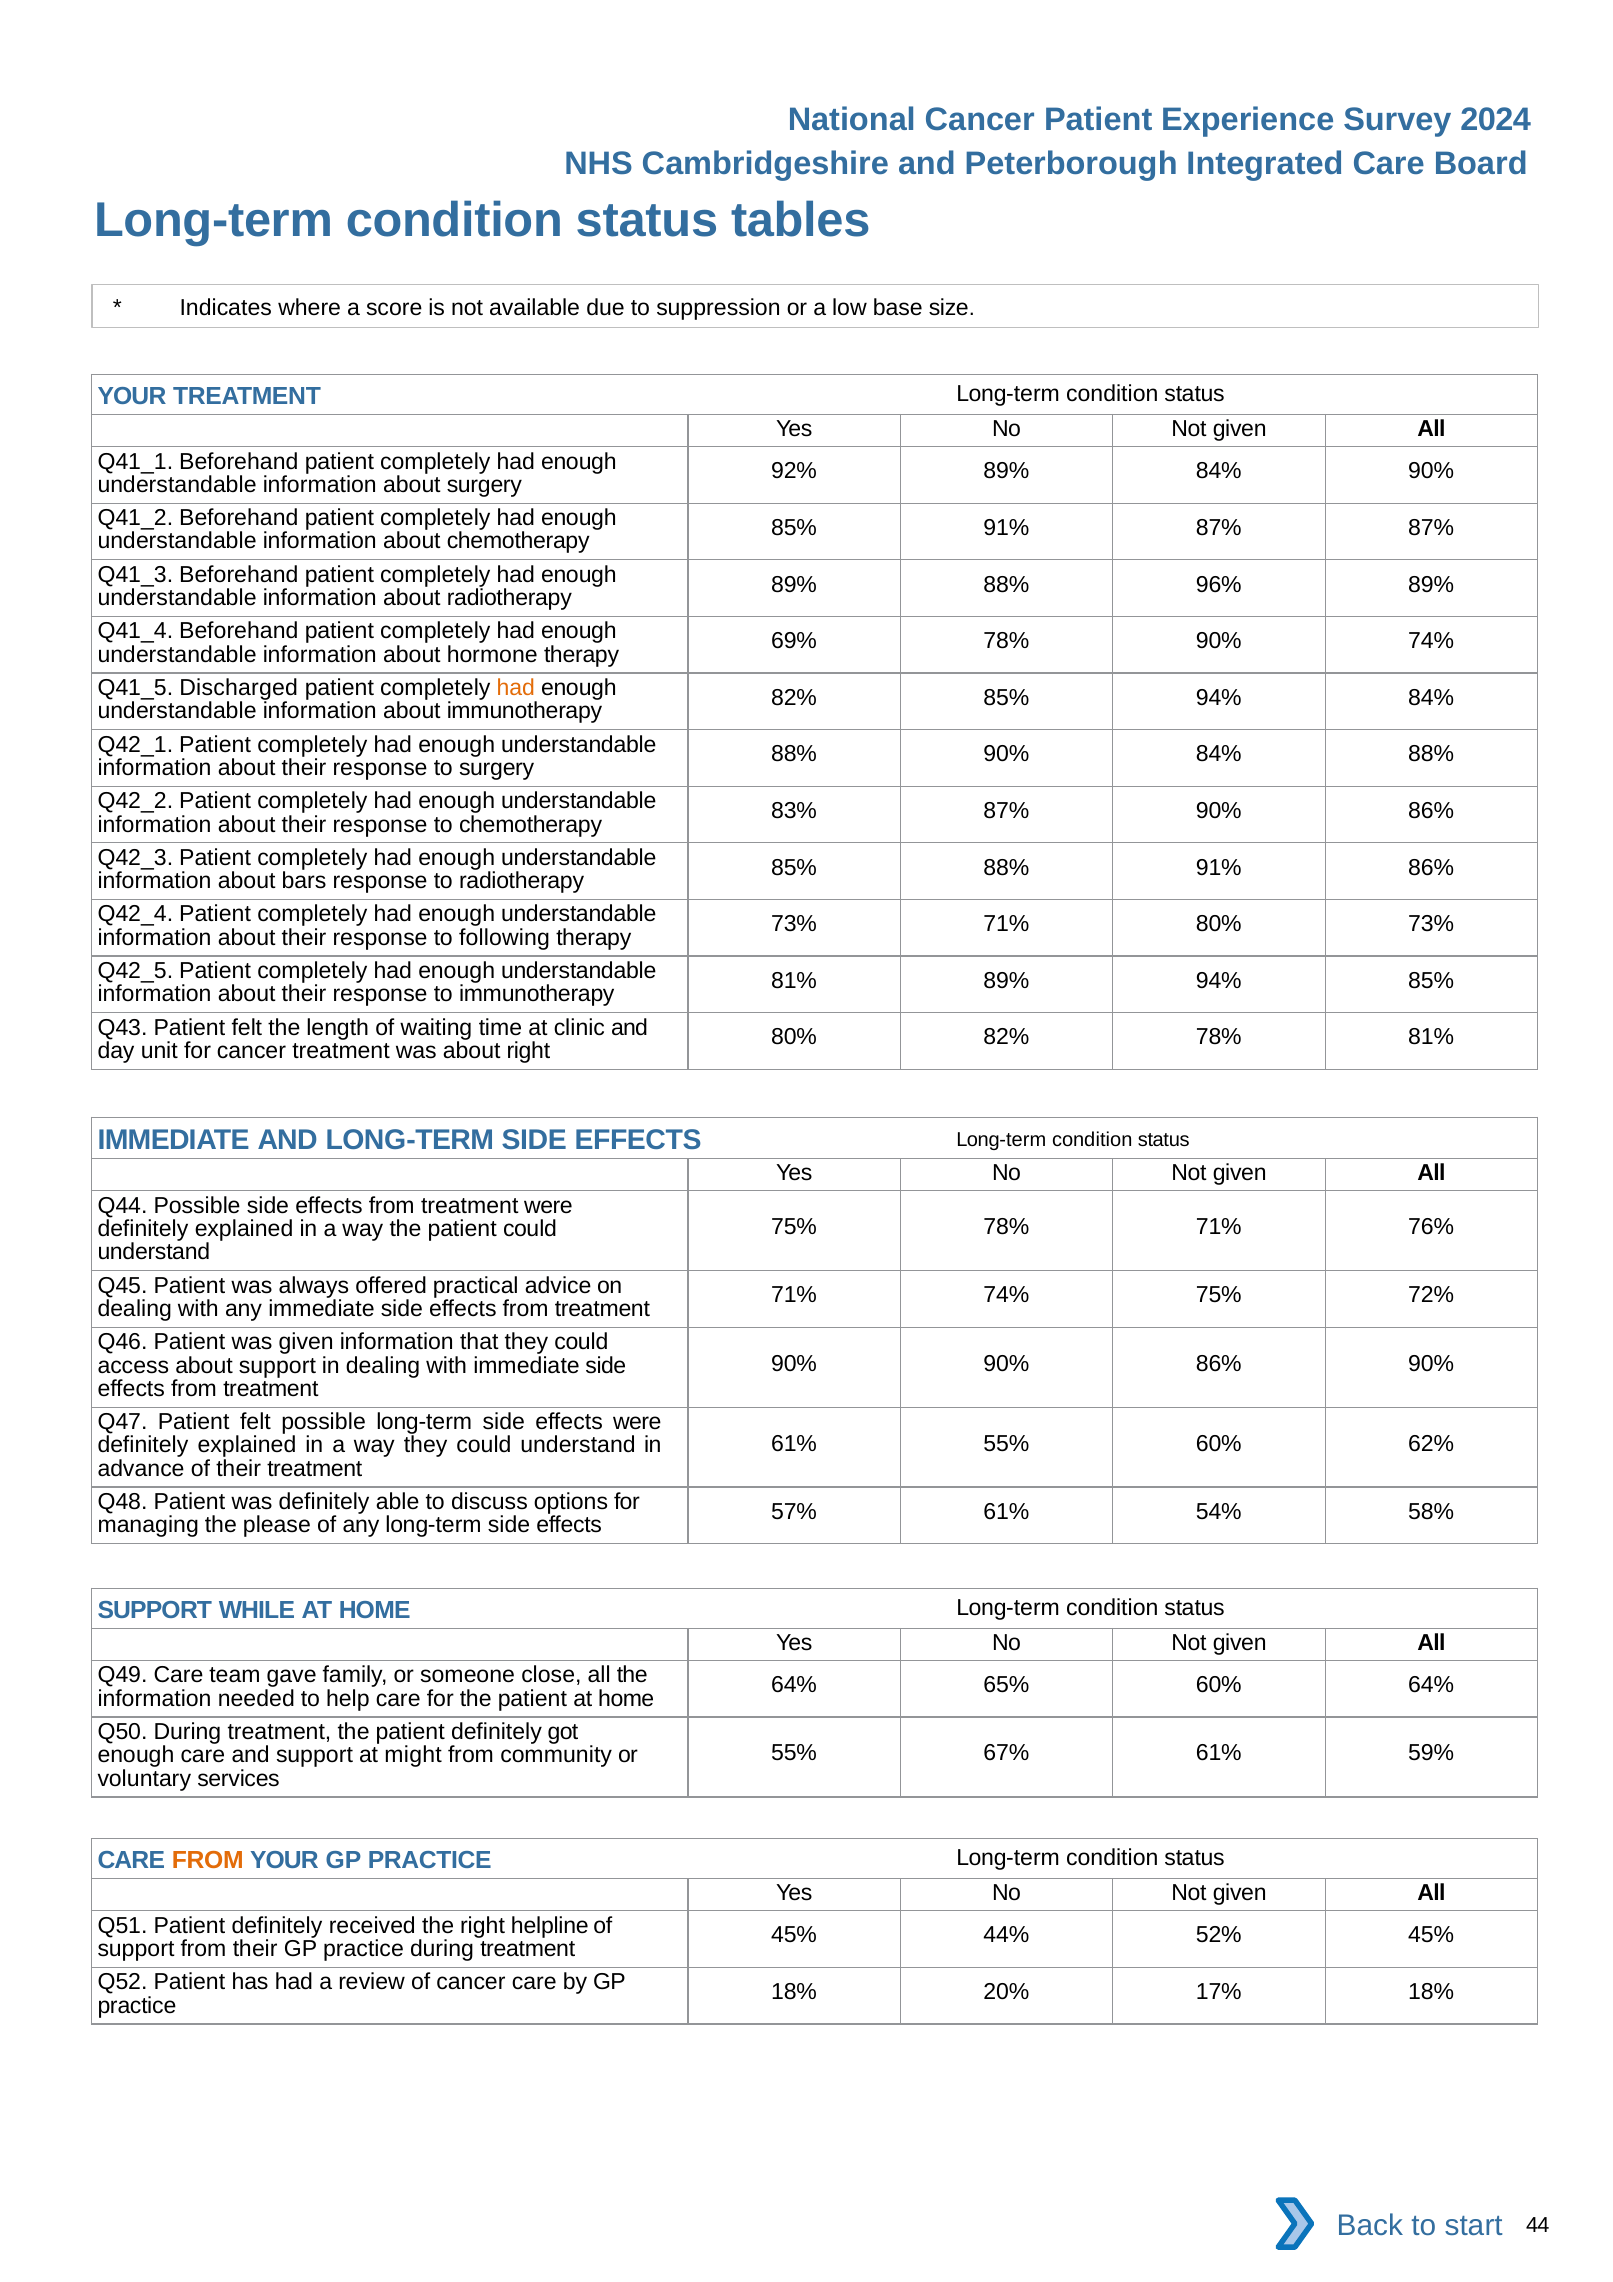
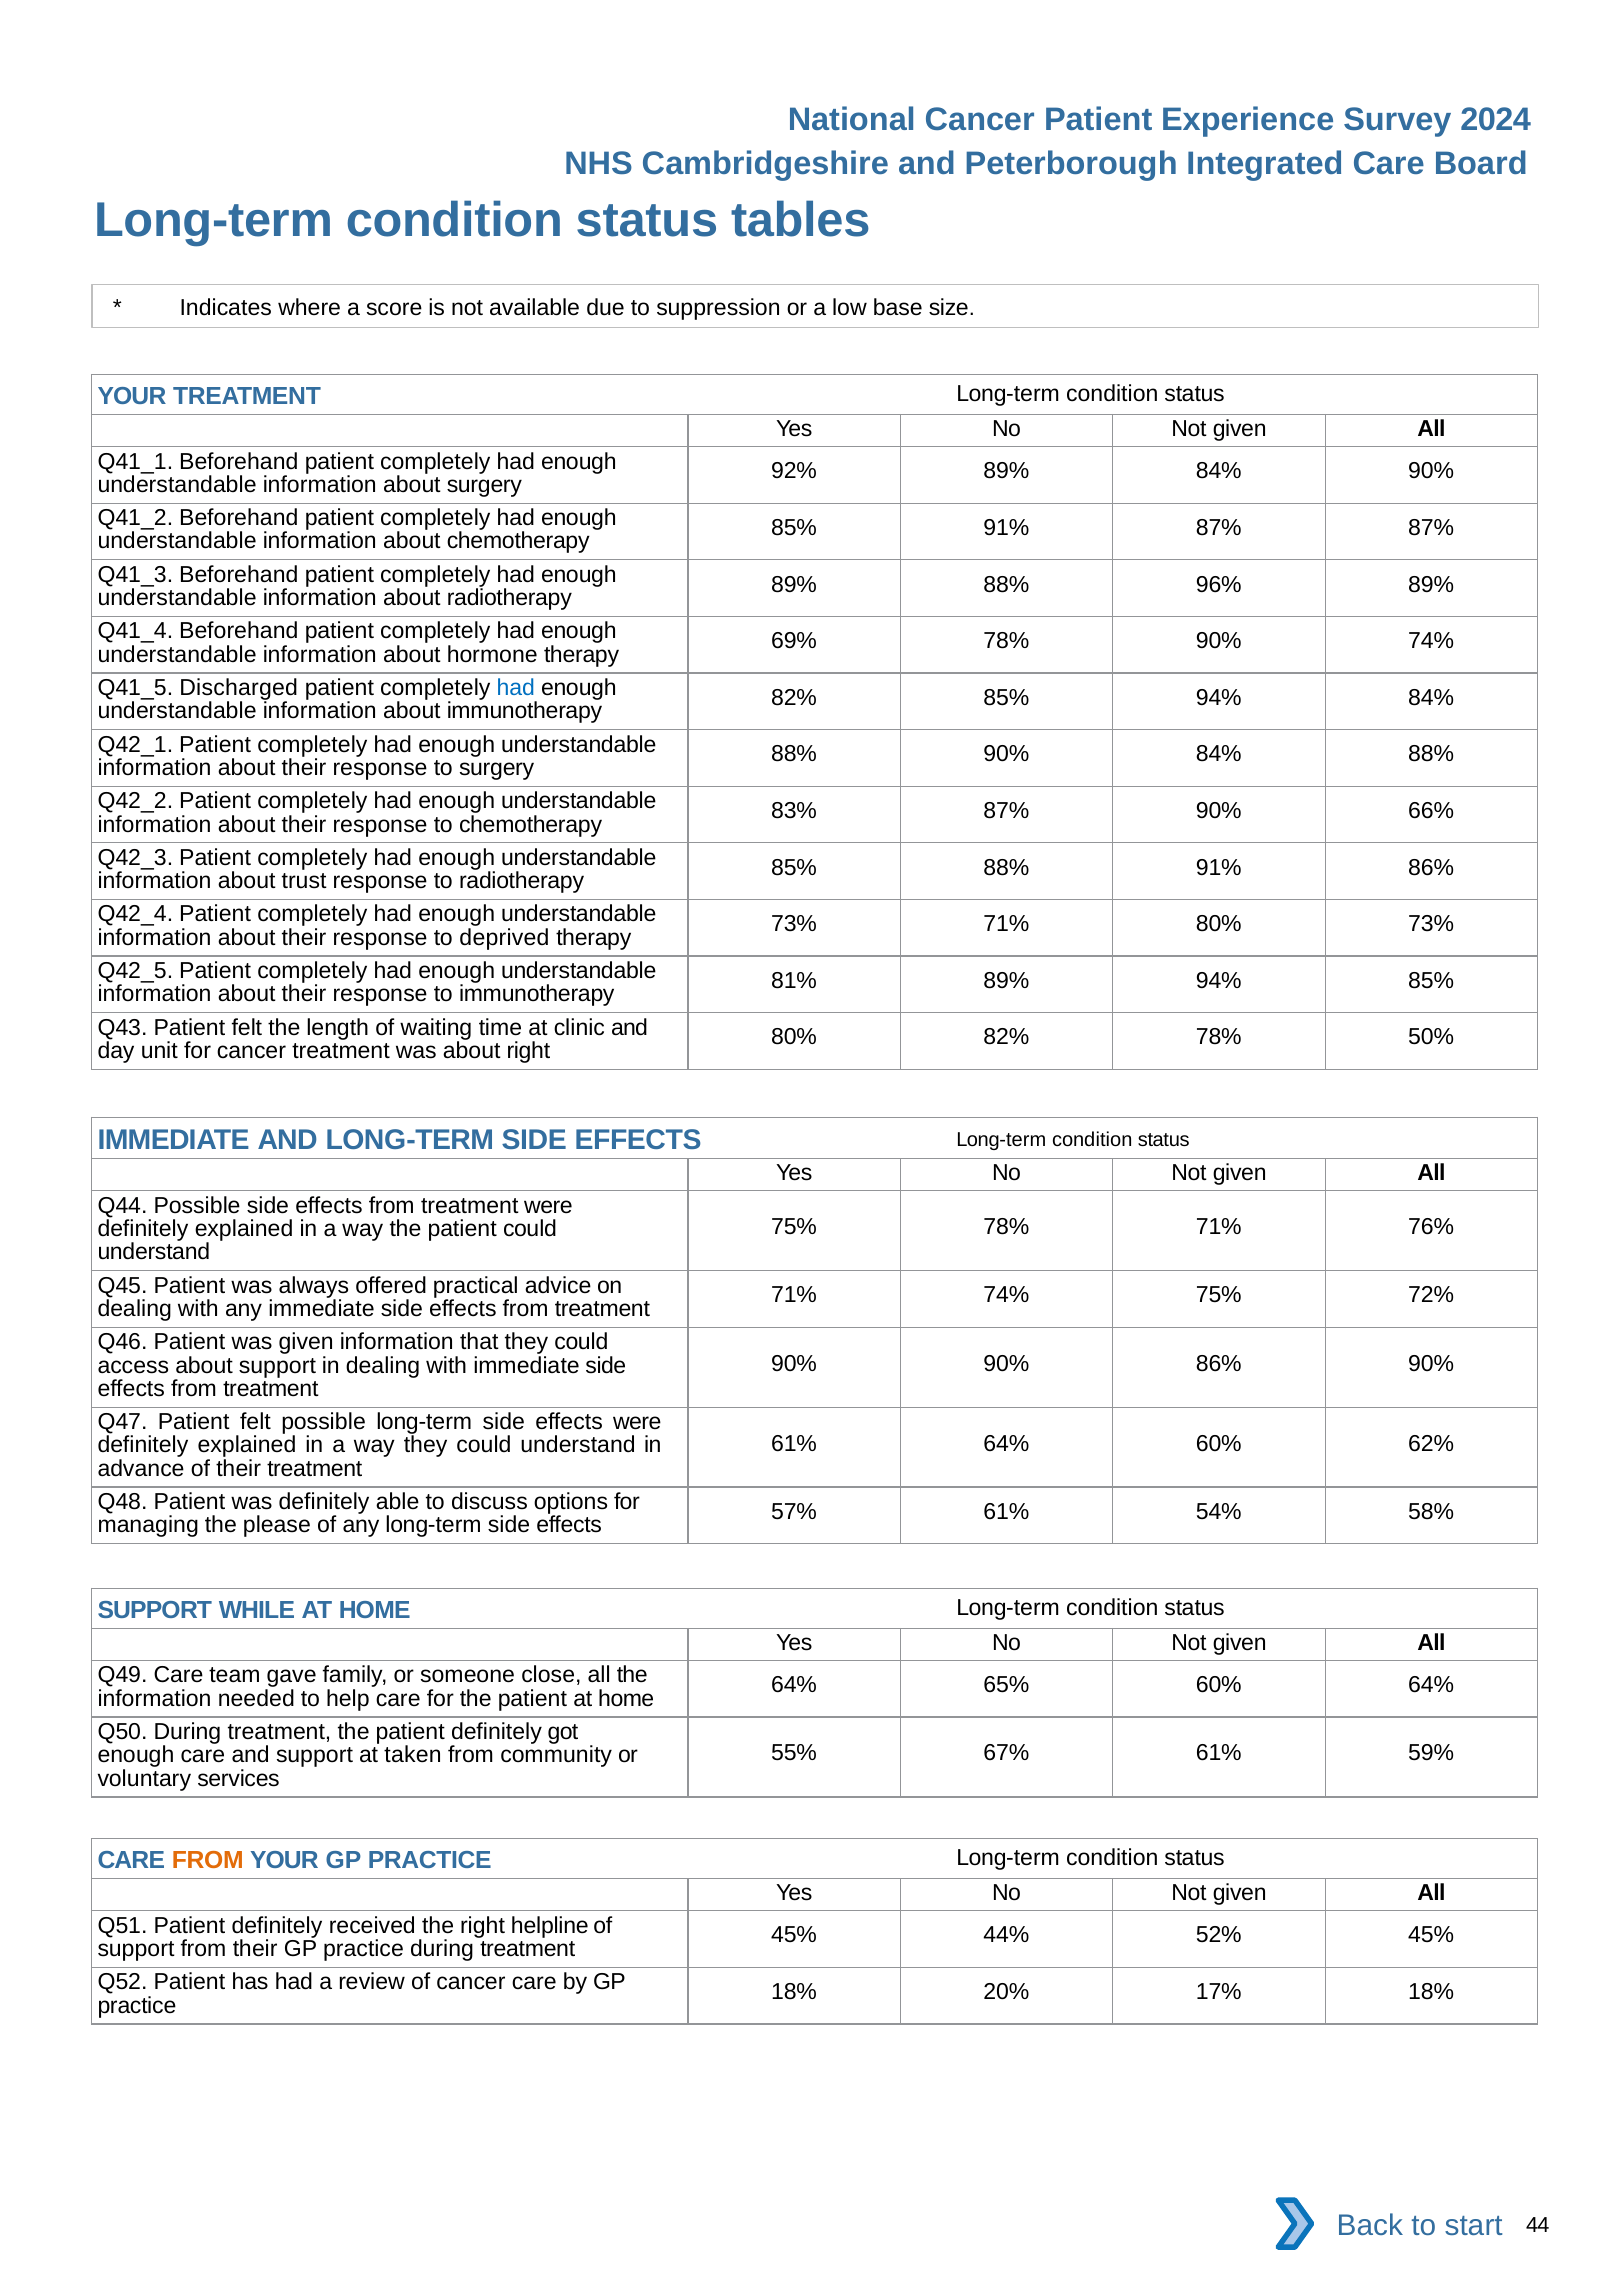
had at (516, 688) colour: orange -> blue
87% 90% 86%: 86% -> 66%
bars: bars -> trust
following: following -> deprived
78% 81%: 81% -> 50%
61% 55%: 55% -> 64%
might: might -> taken
